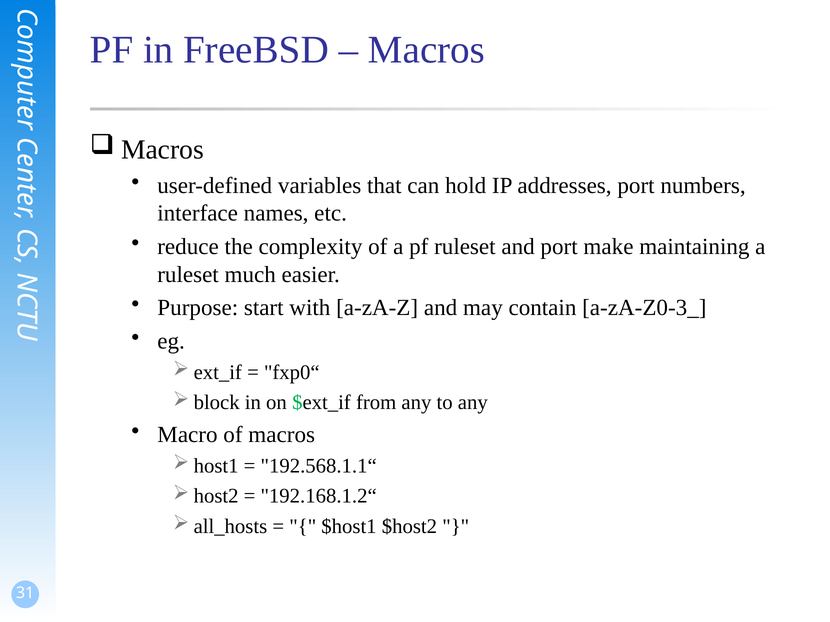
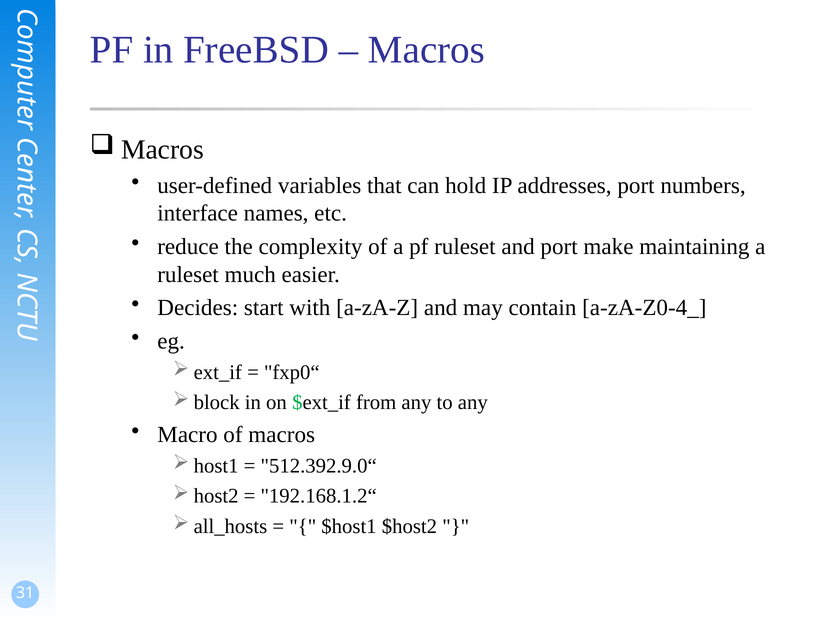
Purpose: Purpose -> Decides
a-zA-Z0-3_: a-zA-Z0-3_ -> a-zA-Z0-4_
192.568.1.1“: 192.568.1.1“ -> 512.392.9.0“
